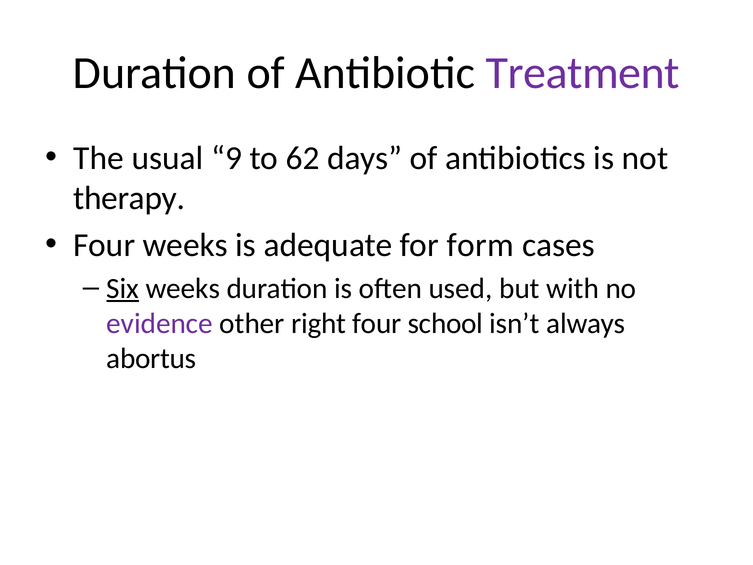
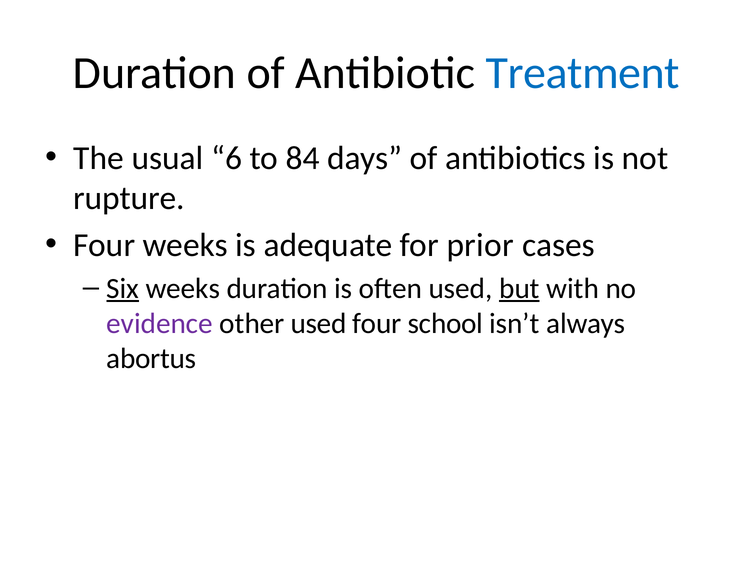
Treatment colour: purple -> blue
9: 9 -> 6
62: 62 -> 84
therapy: therapy -> rupture
form: form -> prior
but underline: none -> present
other right: right -> used
